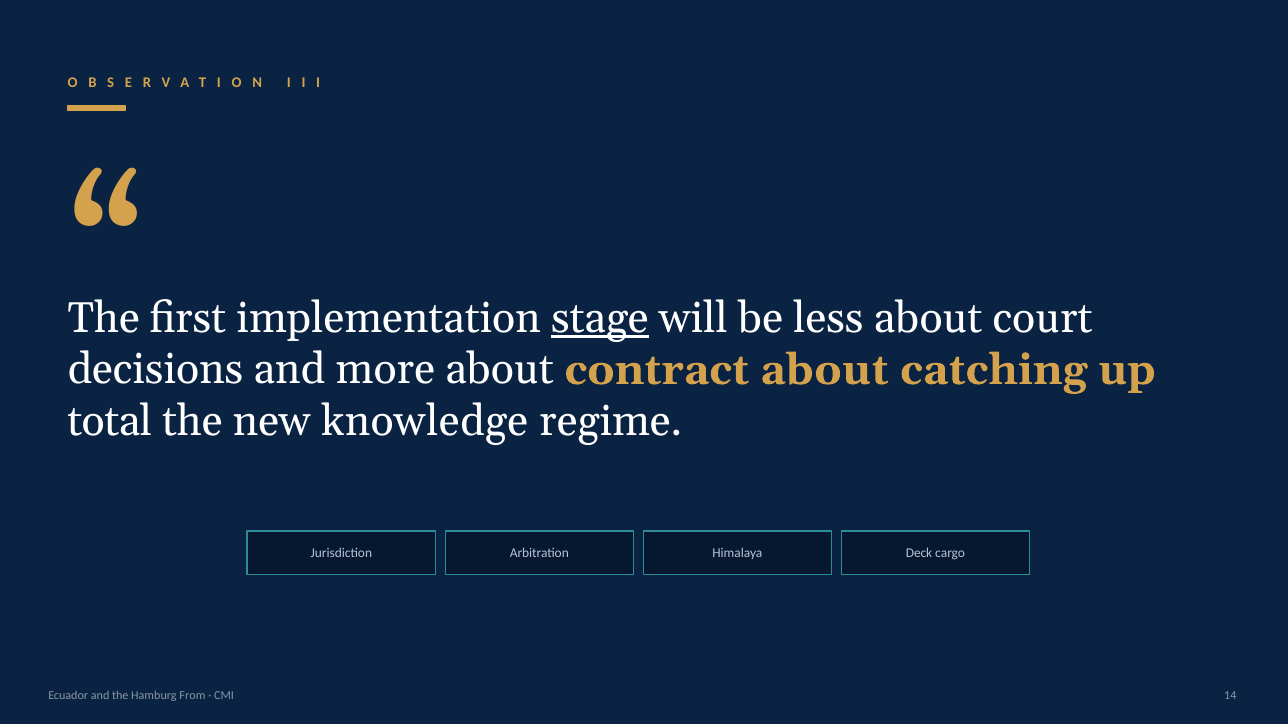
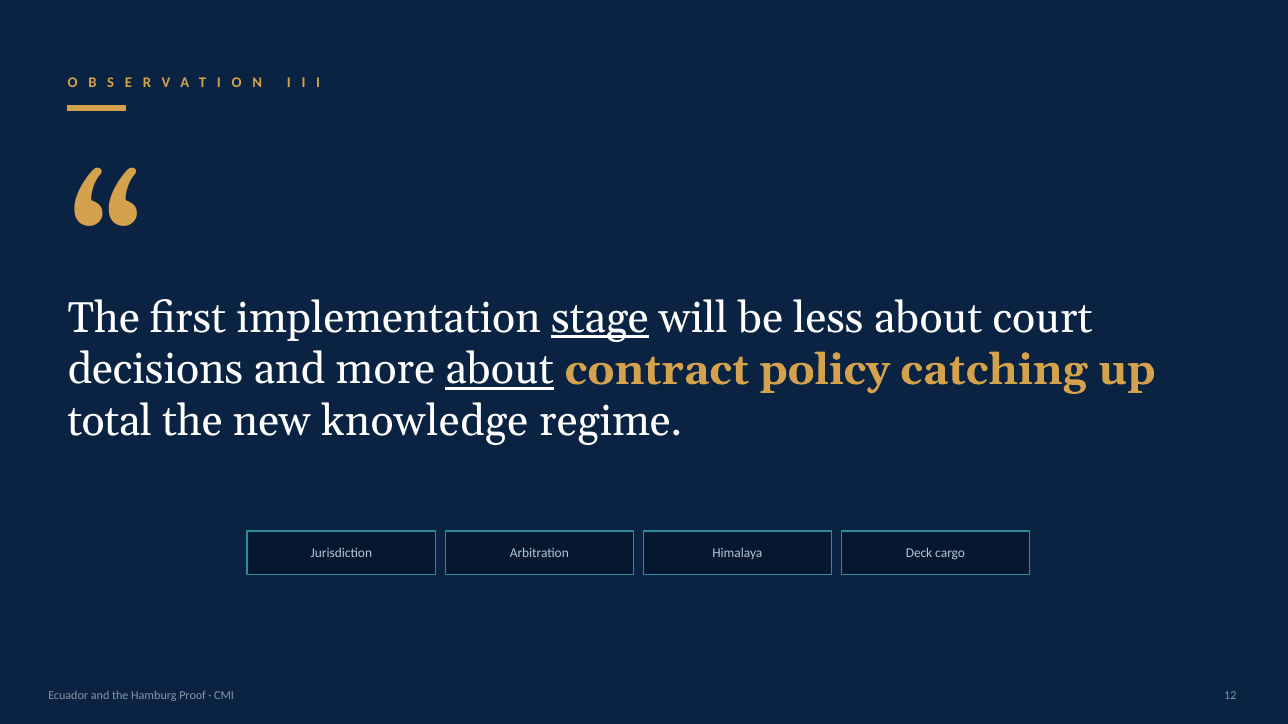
about at (499, 370) underline: none -> present
contract about: about -> policy
From: From -> Proof
14: 14 -> 12
